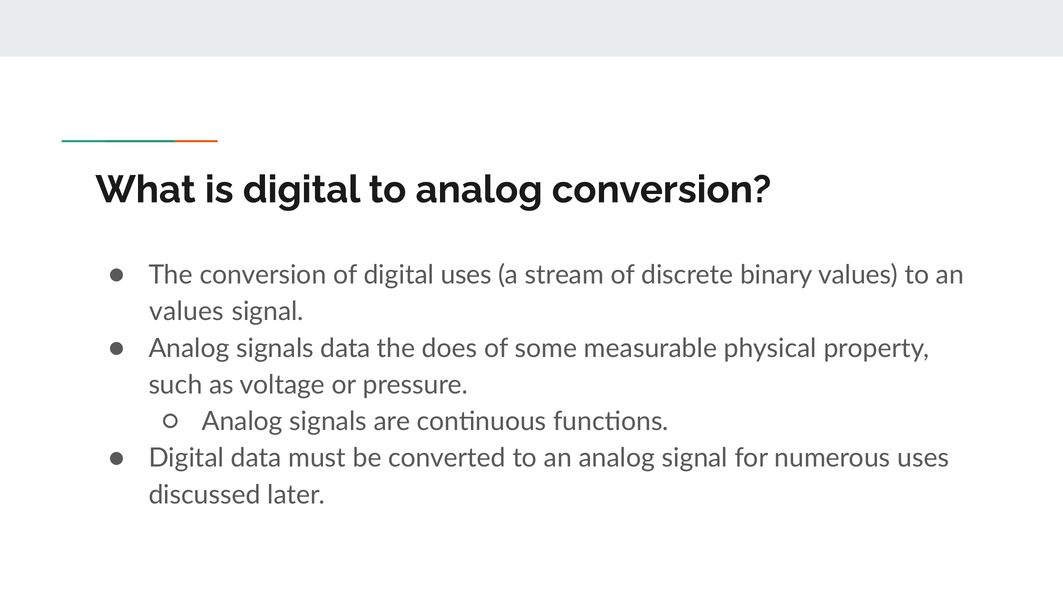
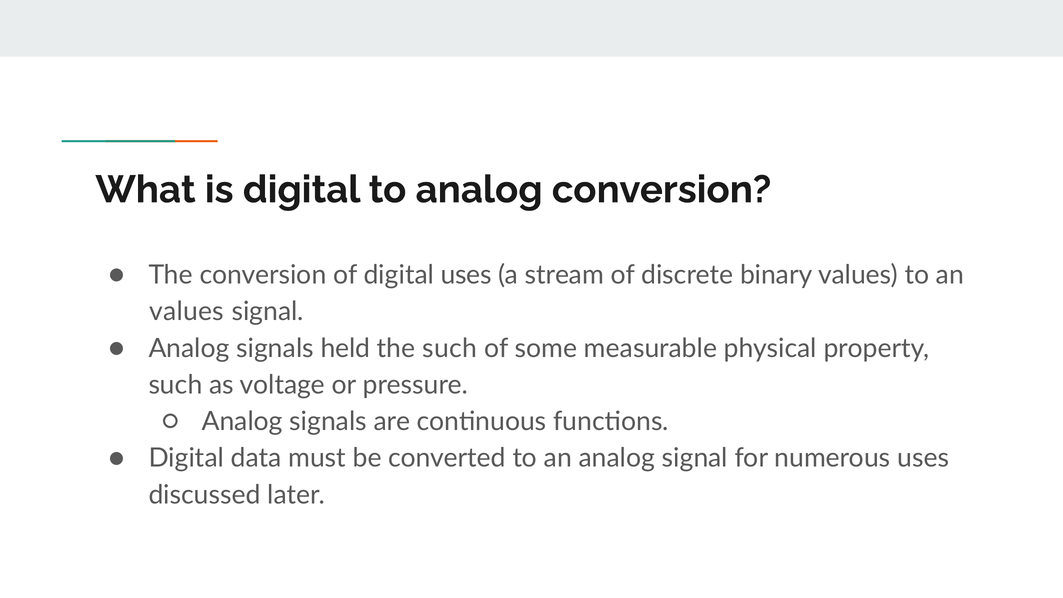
signals data: data -> held
the does: does -> such
